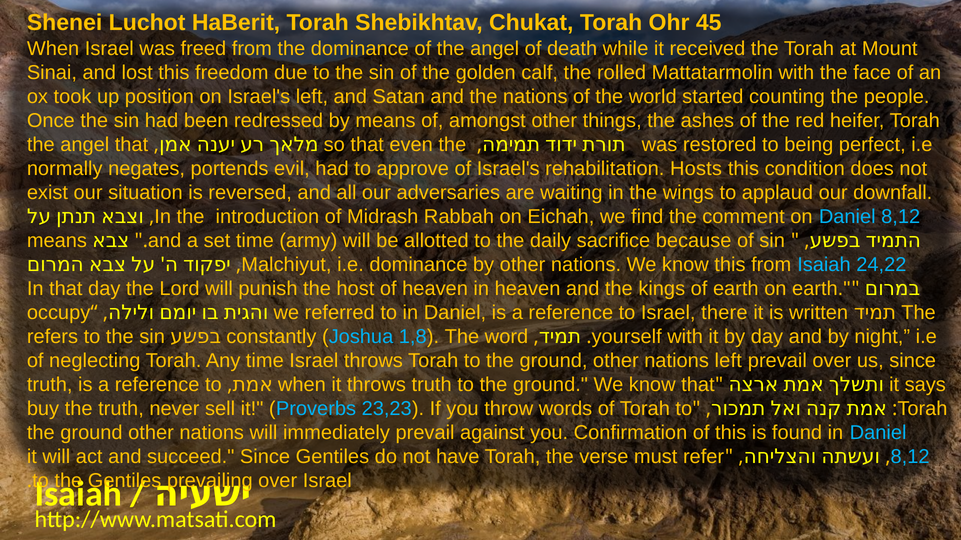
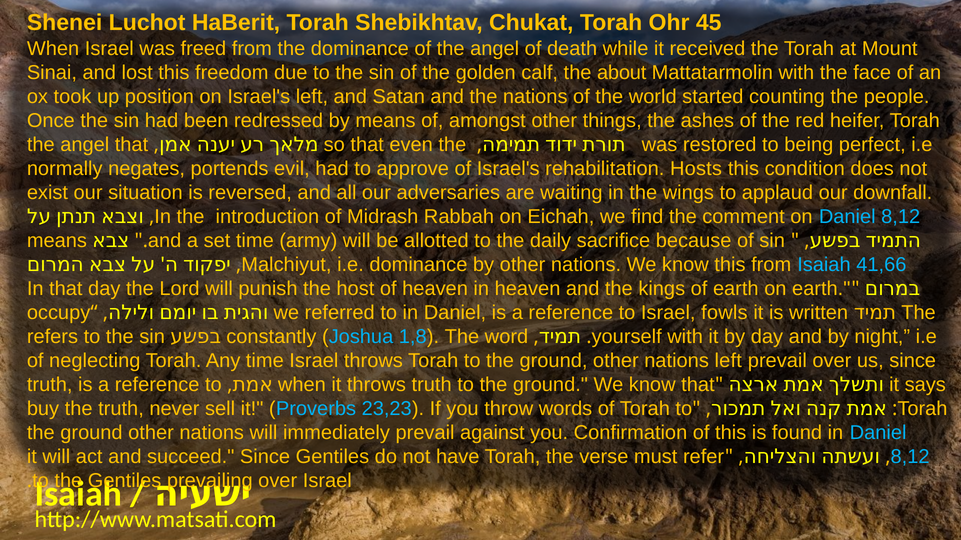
rolled: rolled -> about
24,22: 24,22 -> 41,66
there: there -> fowls
